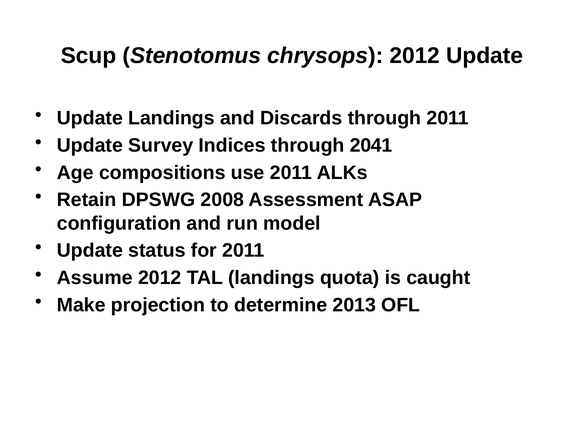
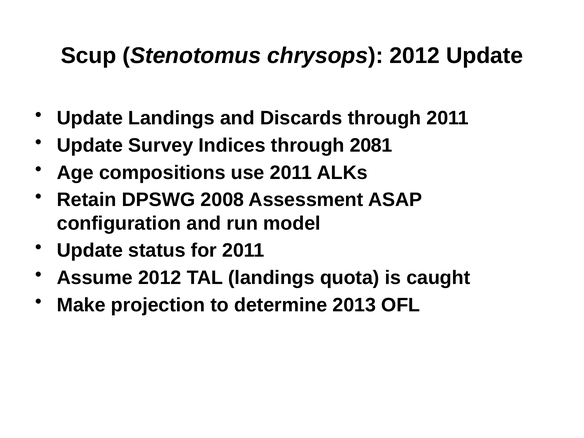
2041: 2041 -> 2081
